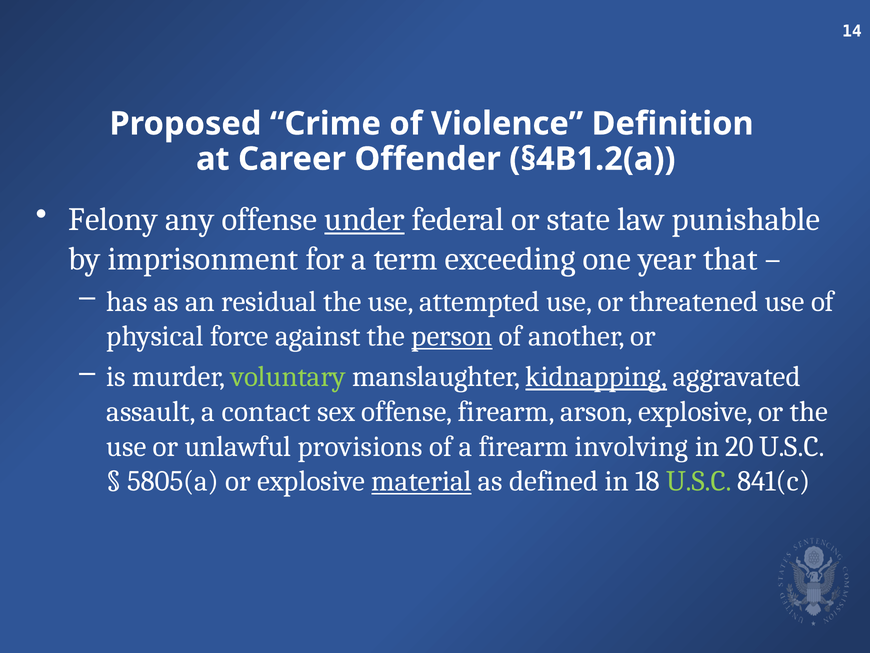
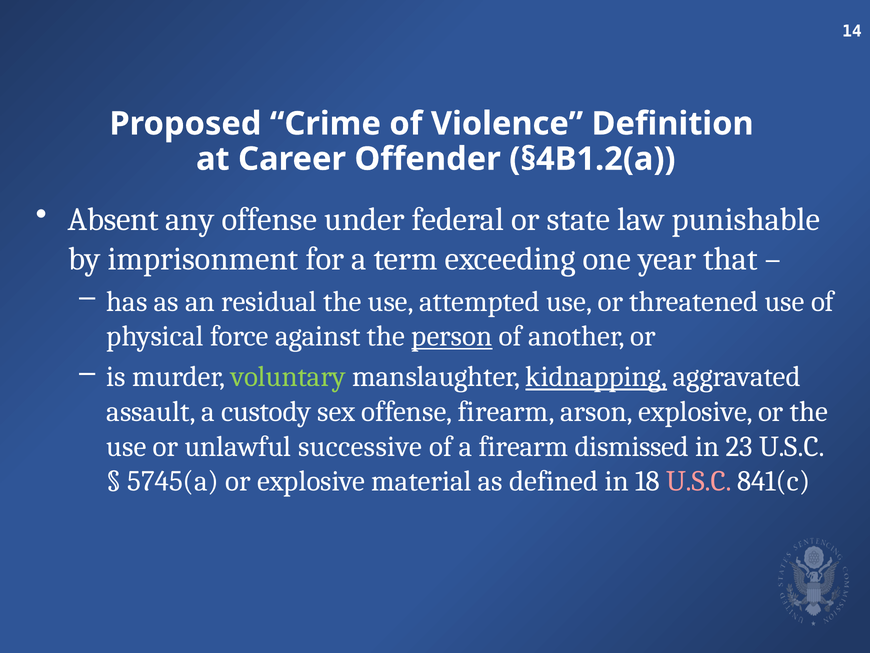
Felony: Felony -> Absent
under underline: present -> none
contact: contact -> custody
provisions: provisions -> successive
involving: involving -> dismissed
20: 20 -> 23
5805(a: 5805(a -> 5745(a
material underline: present -> none
U.S.C at (699, 481) colour: light green -> pink
